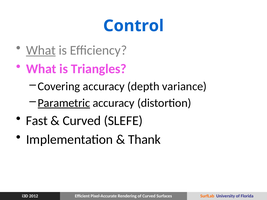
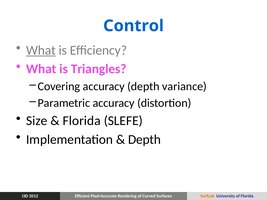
Parametric underline: present -> none
Fast: Fast -> Size
Curved at (82, 121): Curved -> Florida
Thank at (144, 140): Thank -> Depth
